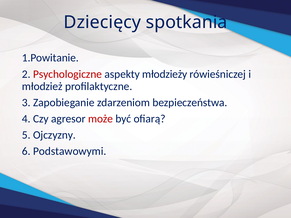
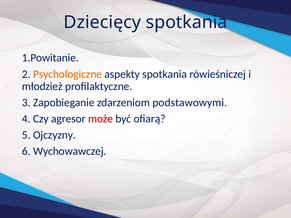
Psychologiczne colour: red -> orange
aspekty młodzieży: młodzieży -> spotkania
bezpieczeństwa: bezpieczeństwa -> podstawowymi
Podstawowymi: Podstawowymi -> Wychowawczej
